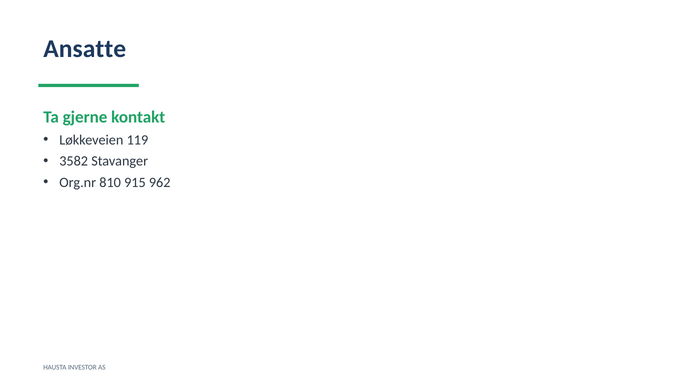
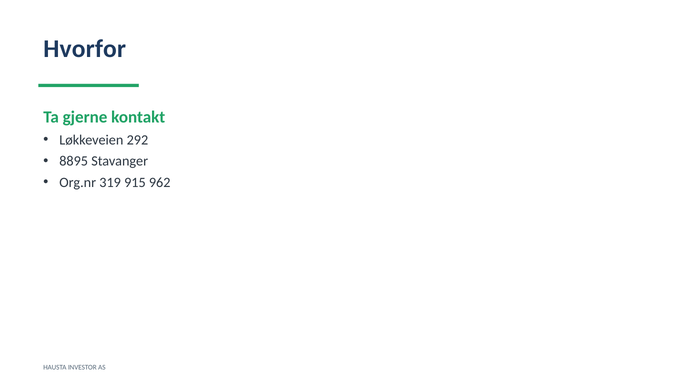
Ansatte: Ansatte -> Hvorfor
119: 119 -> 292
3582: 3582 -> 8895
810: 810 -> 319
